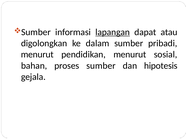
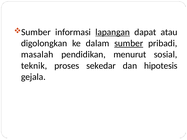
sumber at (129, 43) underline: none -> present
menurut at (37, 55): menurut -> masalah
bahan: bahan -> teknik
proses sumber: sumber -> sekedar
